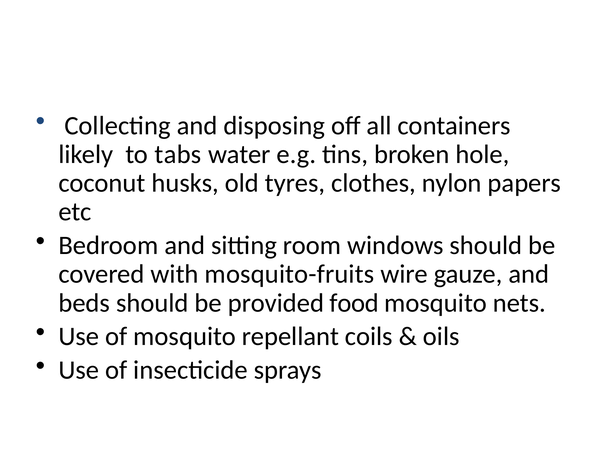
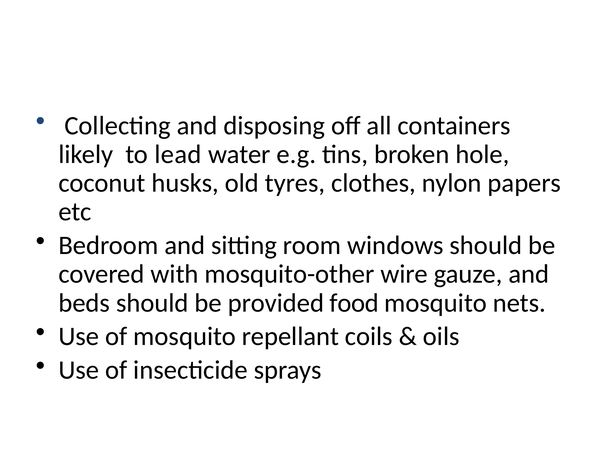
tabs: tabs -> lead
mosquito-fruits: mosquito-fruits -> mosquito-other
